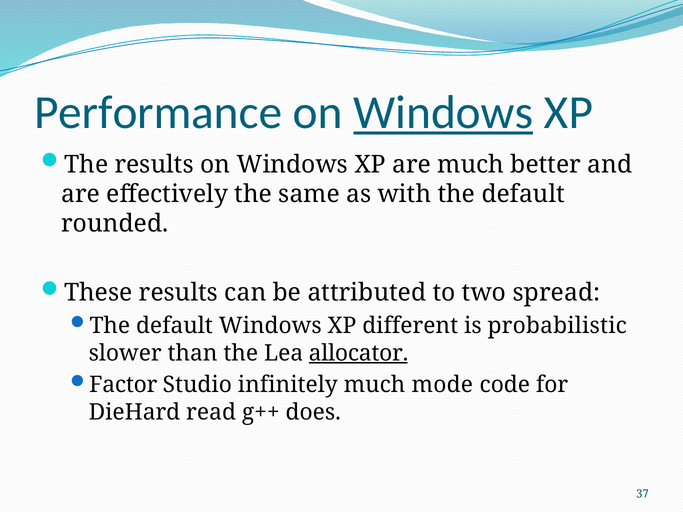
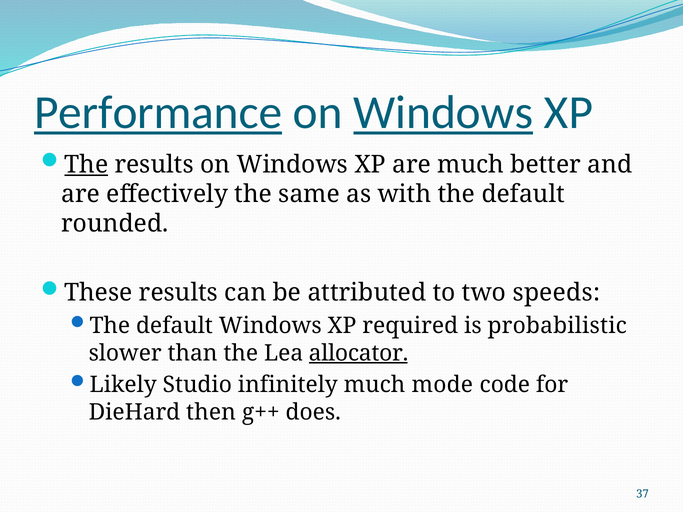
Performance underline: none -> present
The at (86, 164) underline: none -> present
spread: spread -> speeds
different: different -> required
Factor: Factor -> Likely
read: read -> then
